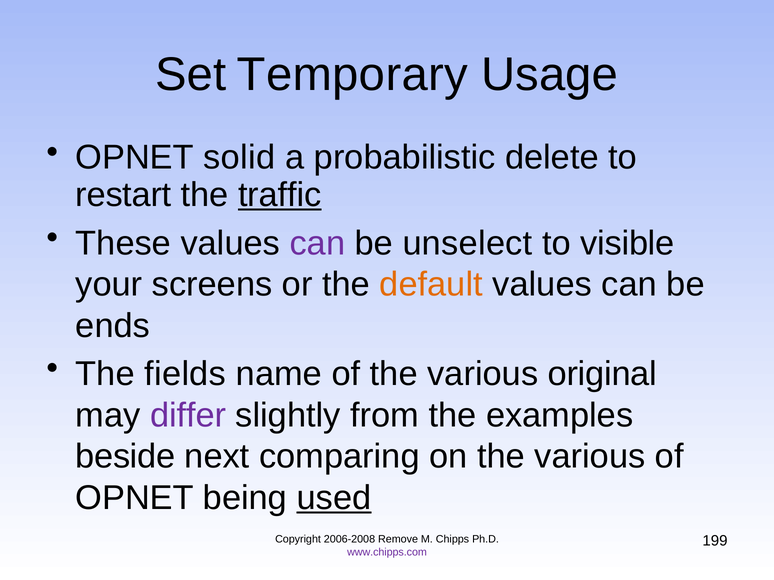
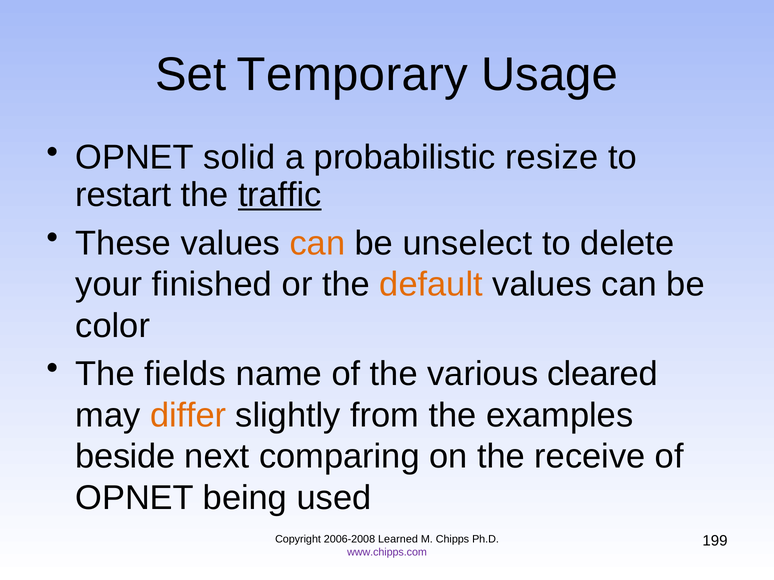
delete: delete -> resize
can at (317, 244) colour: purple -> orange
visible: visible -> delete
screens: screens -> finished
ends: ends -> color
original: original -> cleared
differ colour: purple -> orange
on the various: various -> receive
used underline: present -> none
Remove: Remove -> Learned
